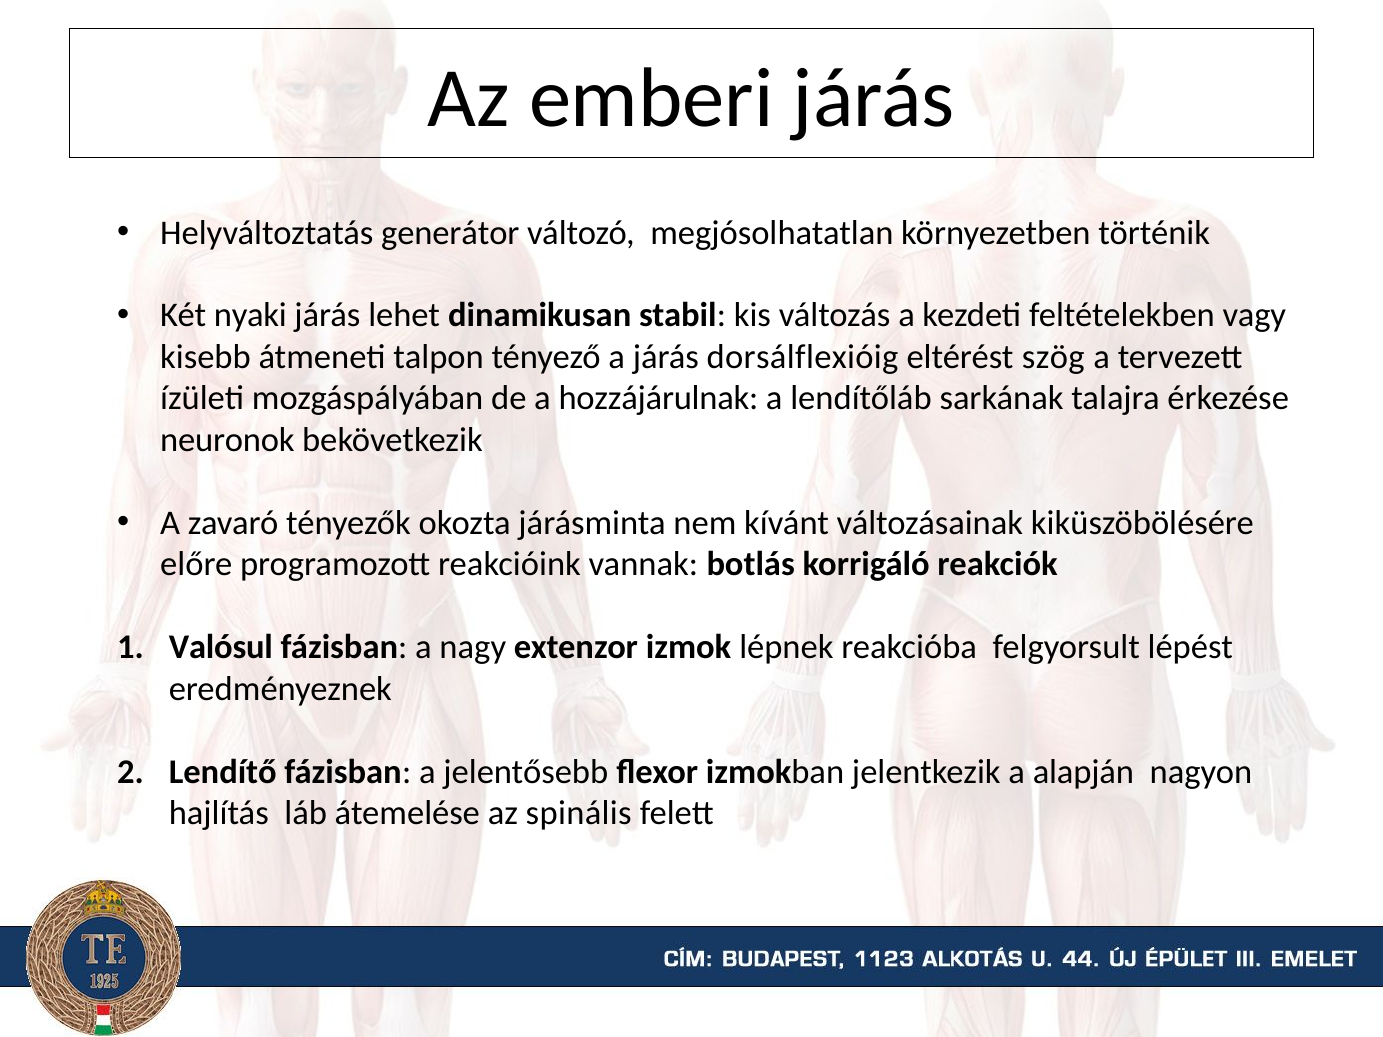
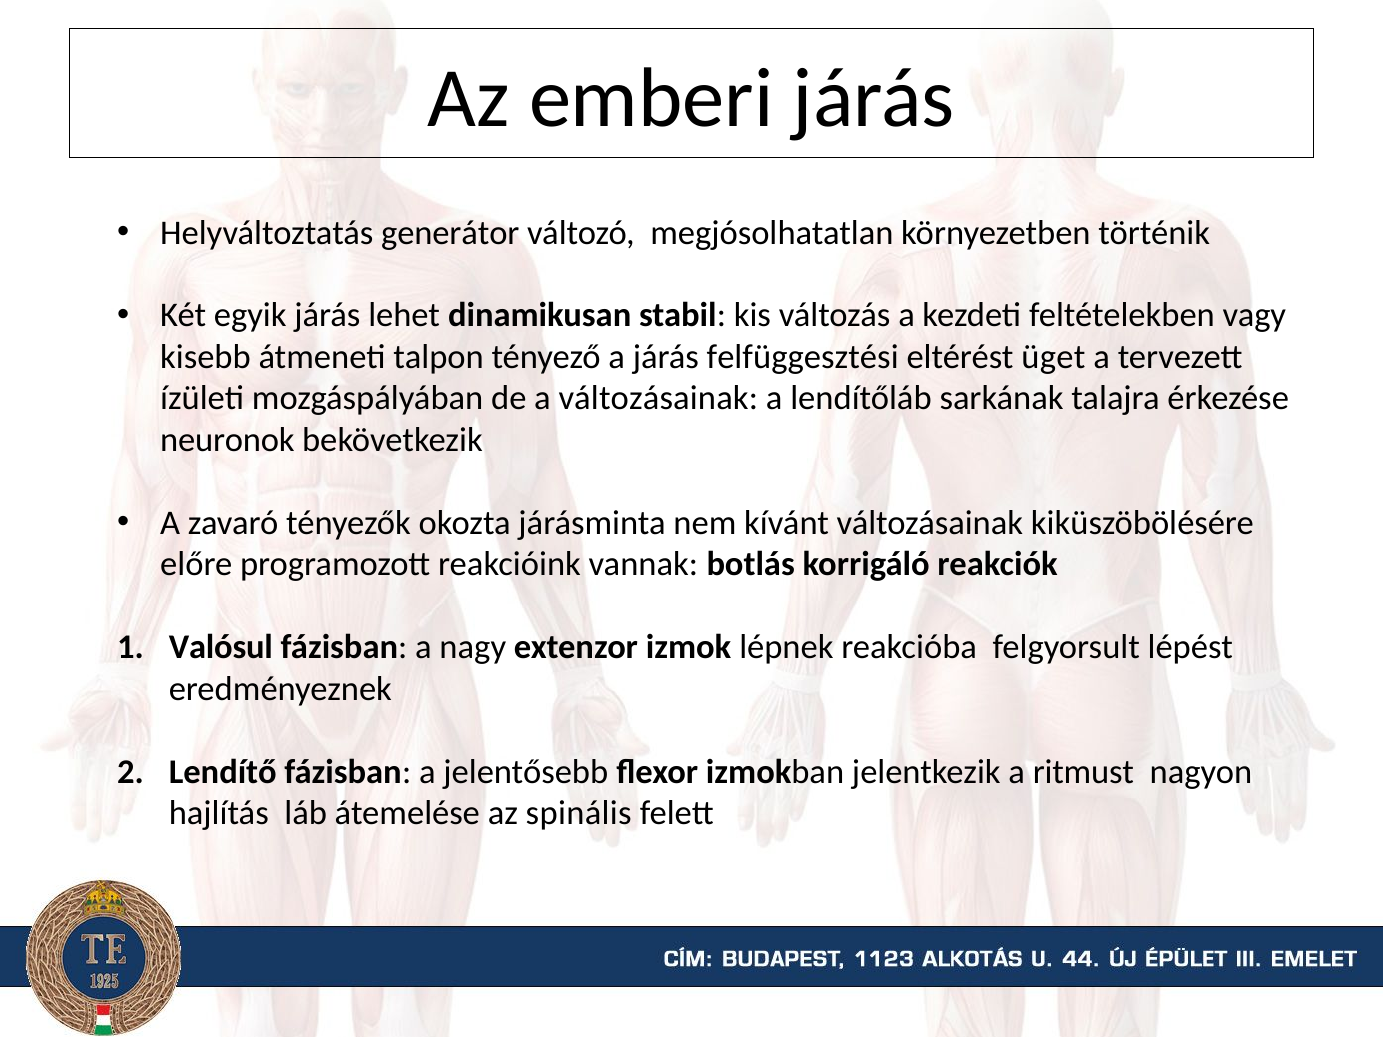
nyaki: nyaki -> egyik
dorsálflexióig: dorsálflexióig -> felfüggesztési
szög: szög -> üget
a hozzájárulnak: hozzájárulnak -> változásainak
alapján: alapján -> ritmust
